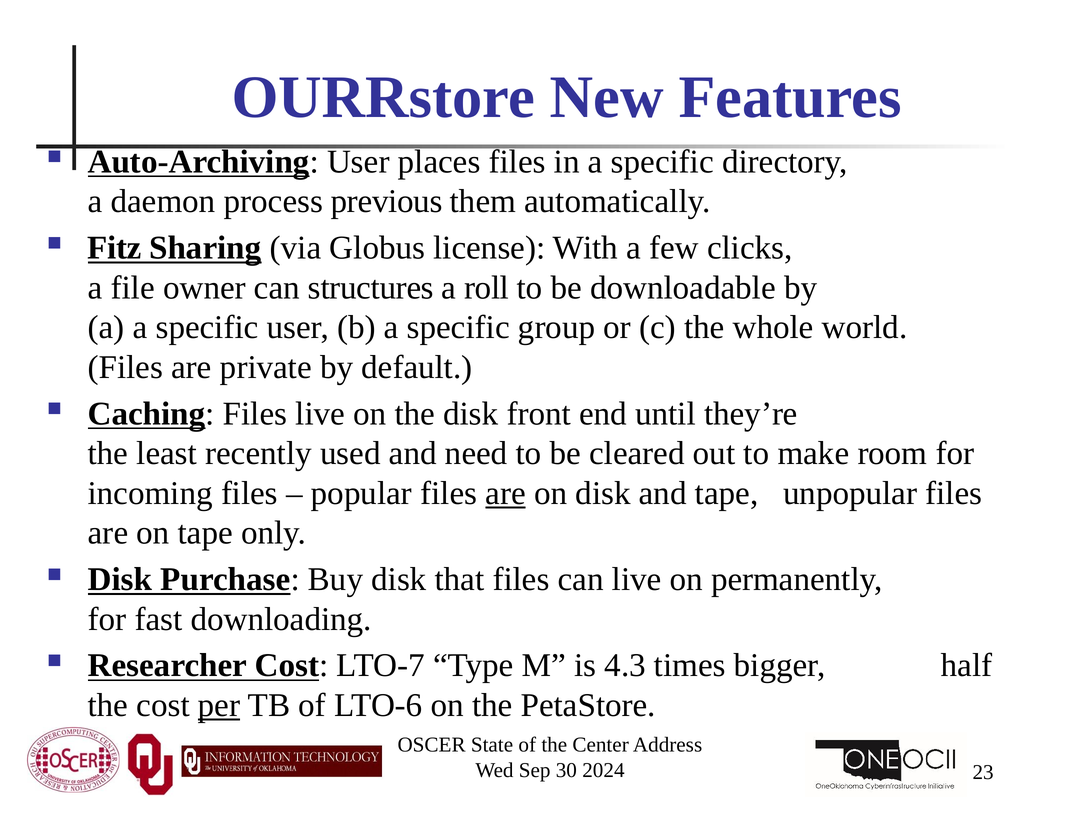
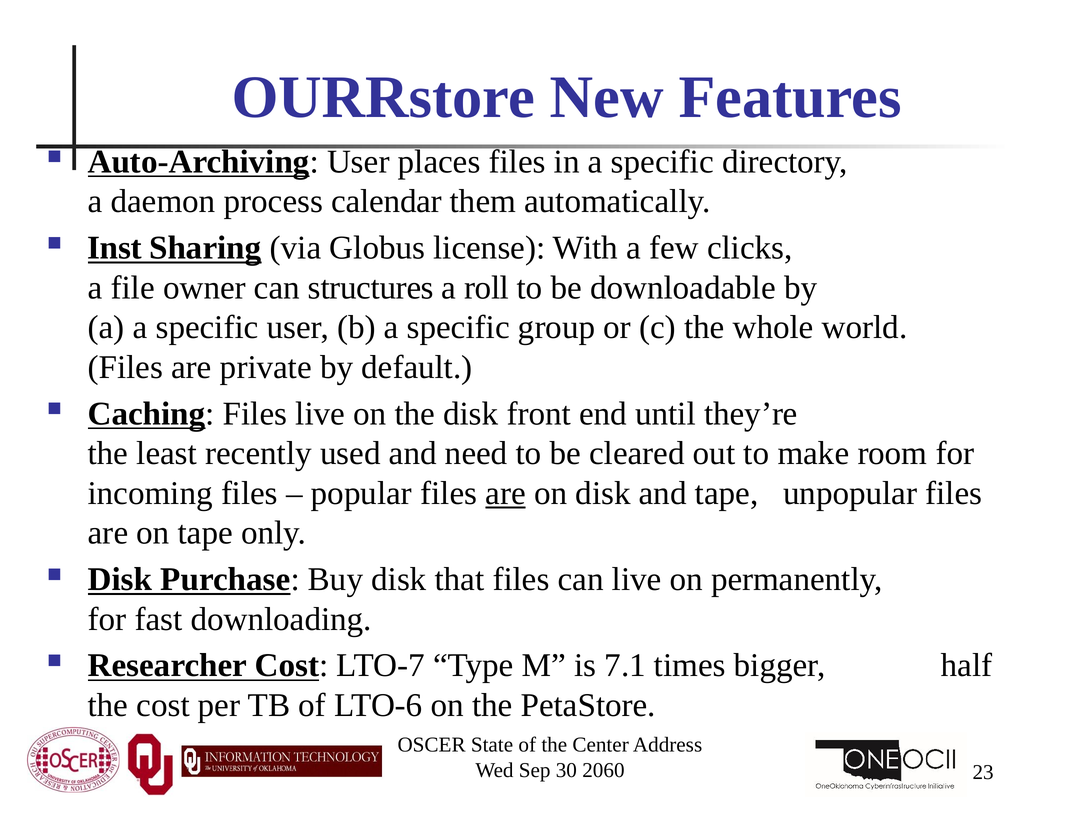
previous: previous -> calendar
Fitz: Fitz -> Inst
4.3: 4.3 -> 7.1
per underline: present -> none
2024: 2024 -> 2060
